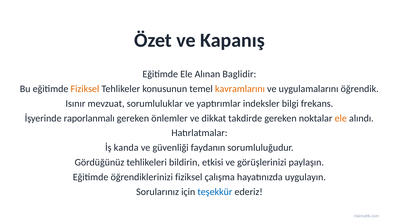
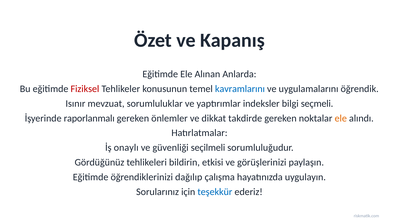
Baglidir: Baglidir -> Anlarda
Fiziksel at (85, 89) colour: orange -> red
kavramlarını colour: orange -> blue
frekans: frekans -> seçmeli
kanda: kanda -> onaylı
faydanın: faydanın -> seçilmeli
öğrendiklerinizi fiziksel: fiziksel -> dağılıp
